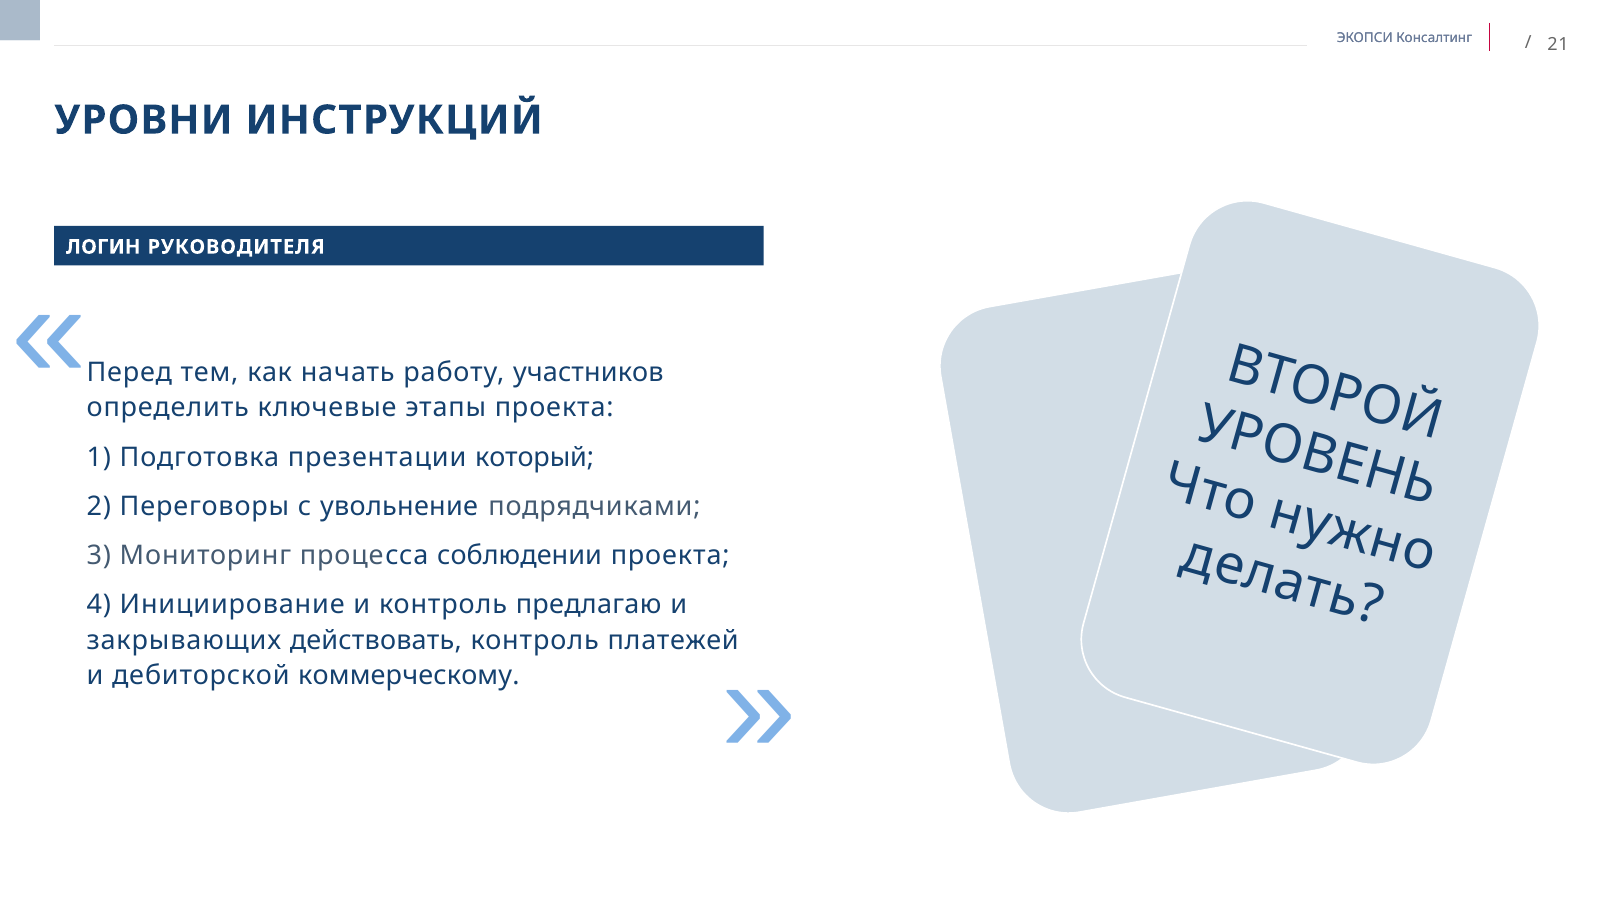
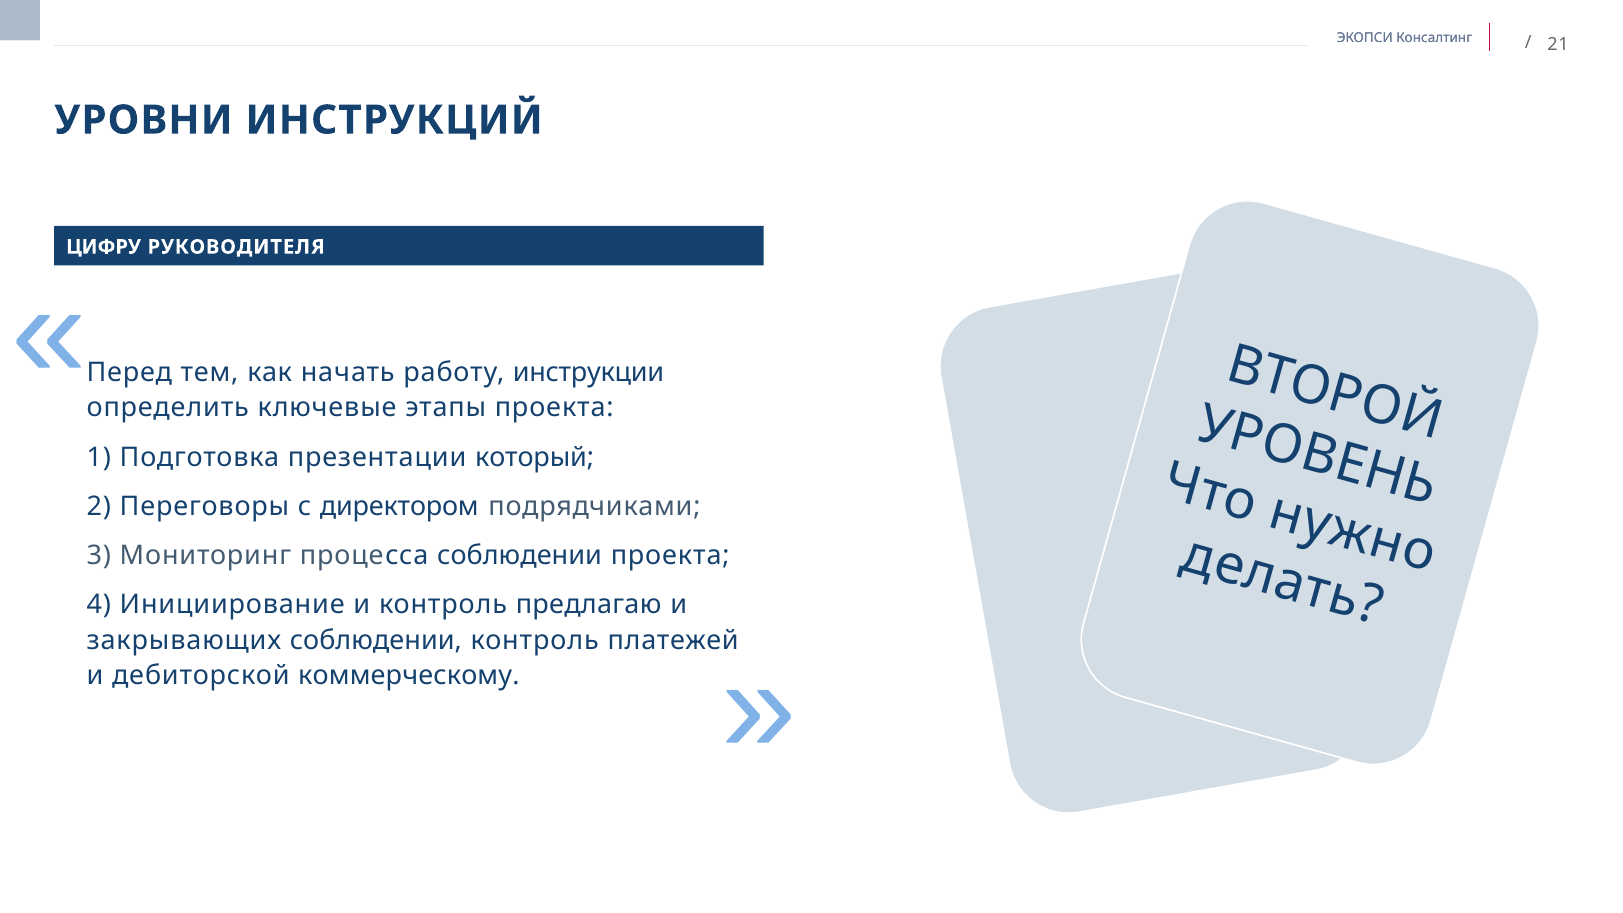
ЛОГИН: ЛОГИН -> ЦИФРУ
участников: участников -> инструкции
увольнение: увольнение -> директором
закрывающих действовать: действовать -> соблюдении
